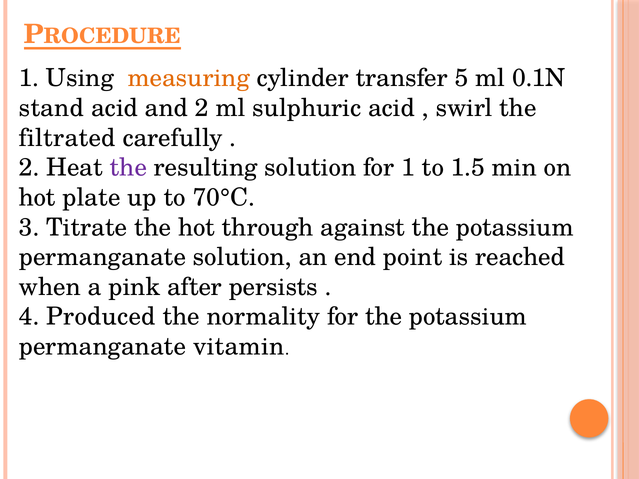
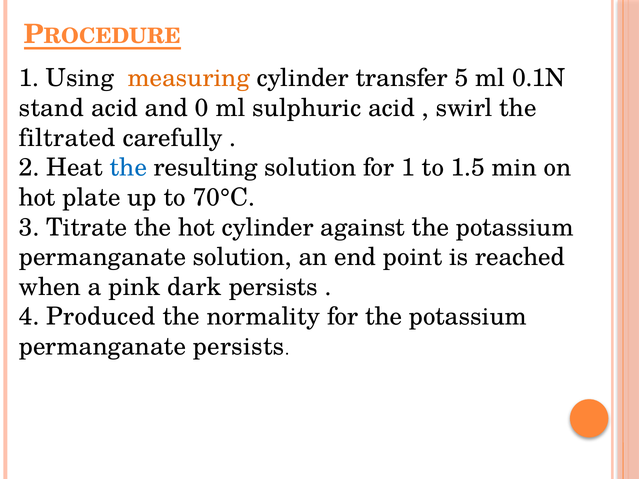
and 2: 2 -> 0
the at (128, 168) colour: purple -> blue
hot through: through -> cylinder
after: after -> dark
permanganate vitamin: vitamin -> persists
